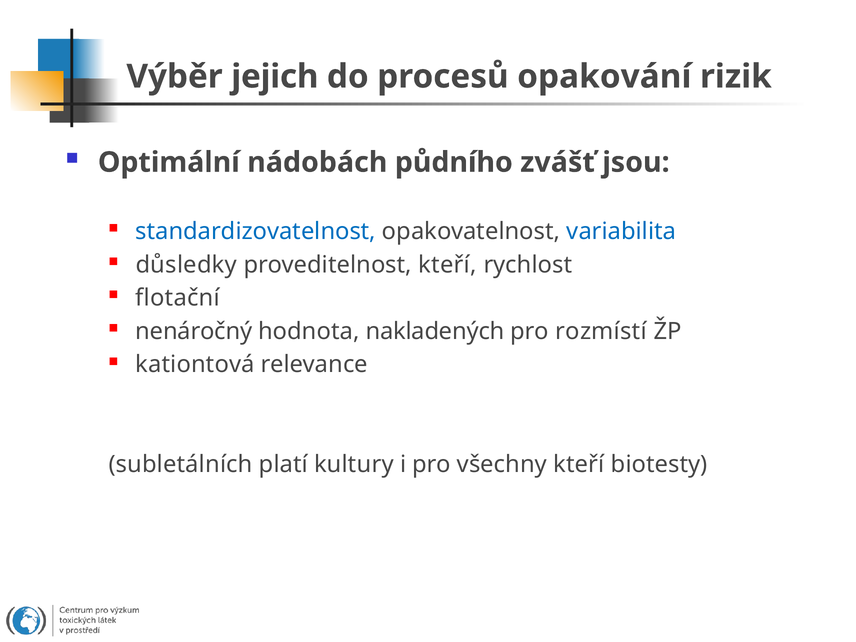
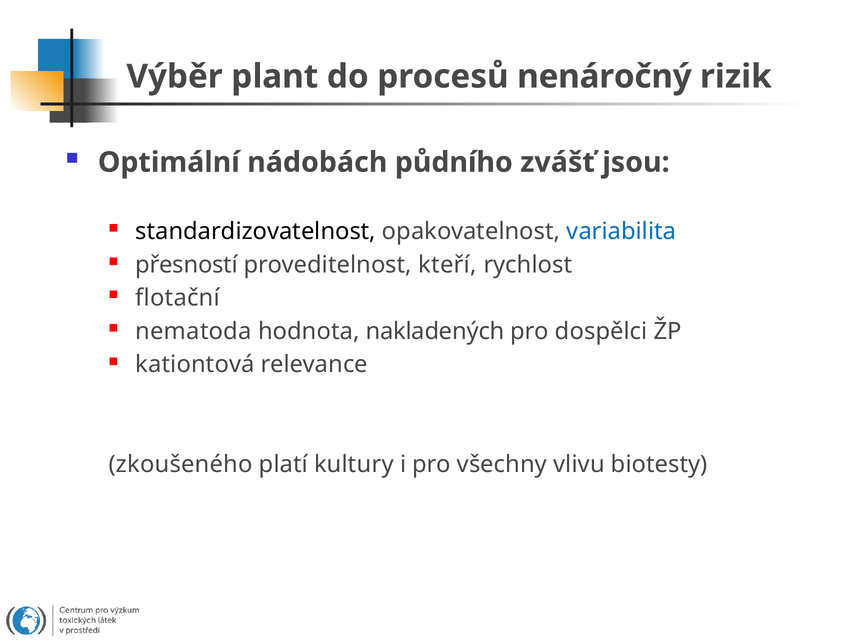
jejich: jejich -> plant
opakování: opakování -> nenáročný
standardizovatelnost colour: blue -> black
důsledky: důsledky -> přesností
nenáročný: nenáročný -> nematoda
rozmístí: rozmístí -> dospělci
subletálních: subletálních -> zkoušeného
všechny kteří: kteří -> vlivu
